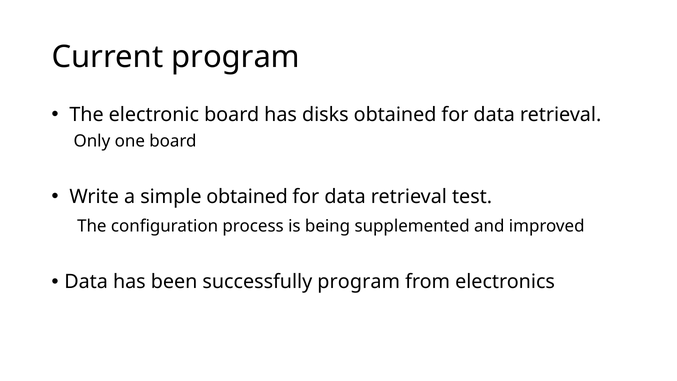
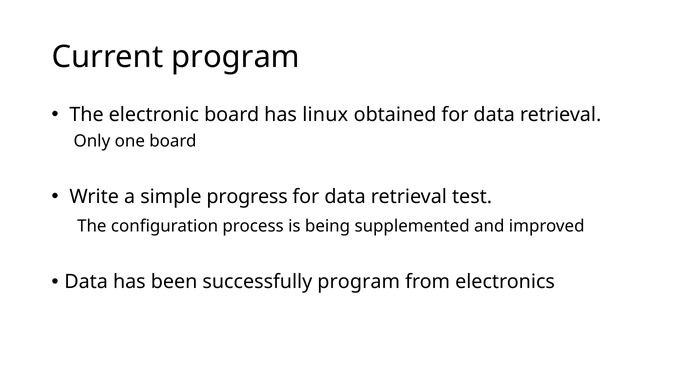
disks: disks -> linux
simple obtained: obtained -> progress
